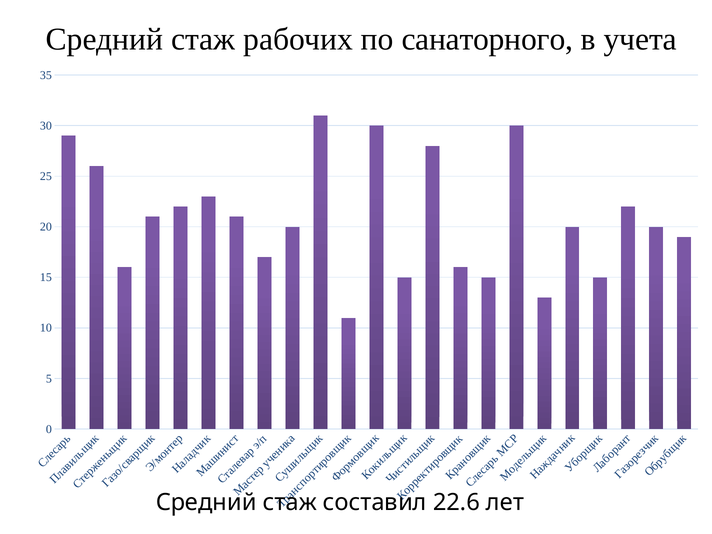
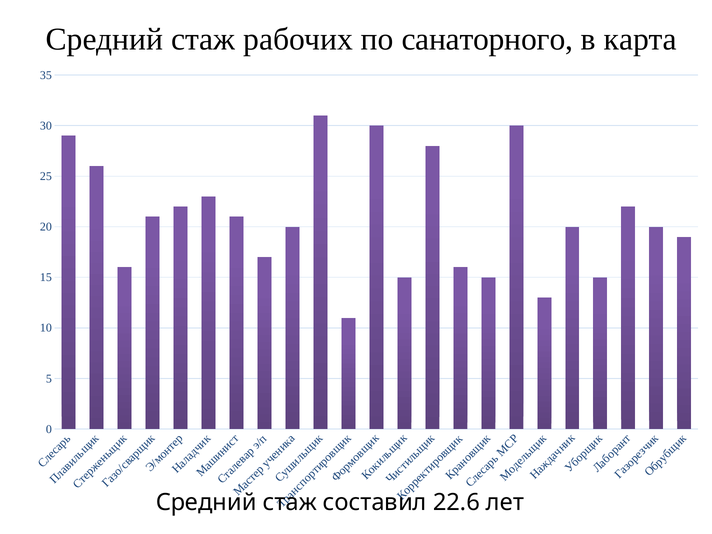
учета: учета -> карта
